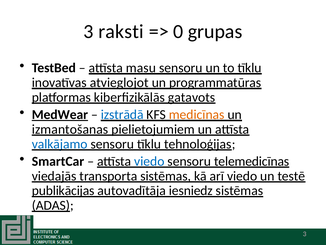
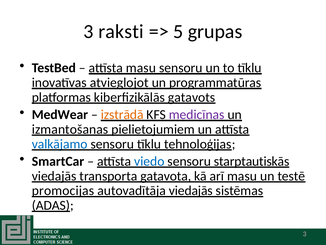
0: 0 -> 5
MedWear underline: present -> none
izstrādā colour: blue -> orange
medicīnas colour: orange -> purple
telemedicīnas: telemedicīnas -> starptautiskās
transporta sistēmas: sistēmas -> gatavota
arī viedo: viedo -> masu
publikācijas: publikācijas -> promocijas
autovadītāja iesniedz: iesniedz -> viedajās
